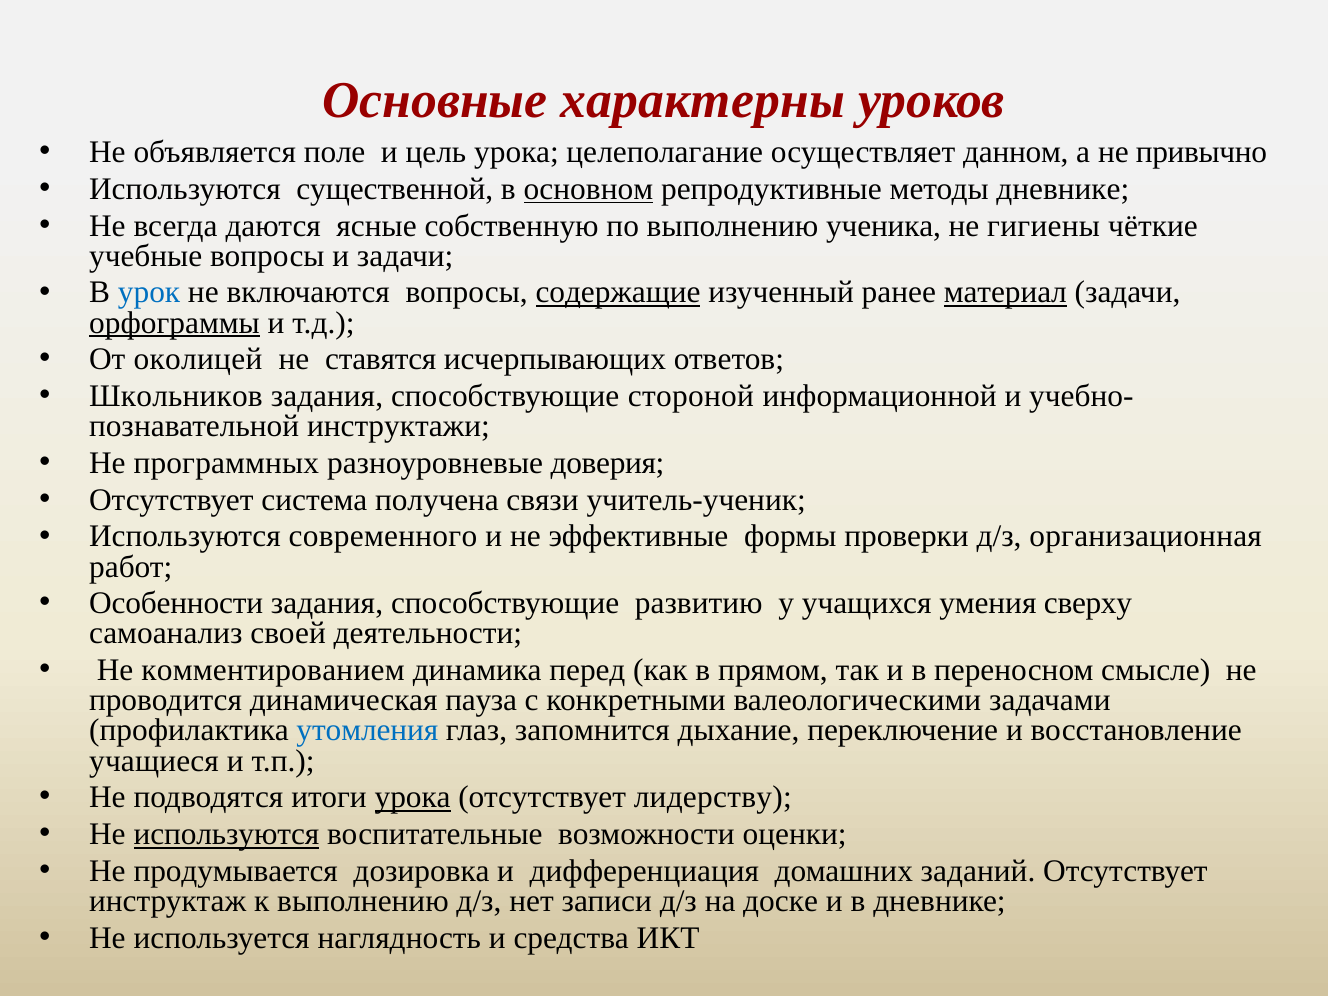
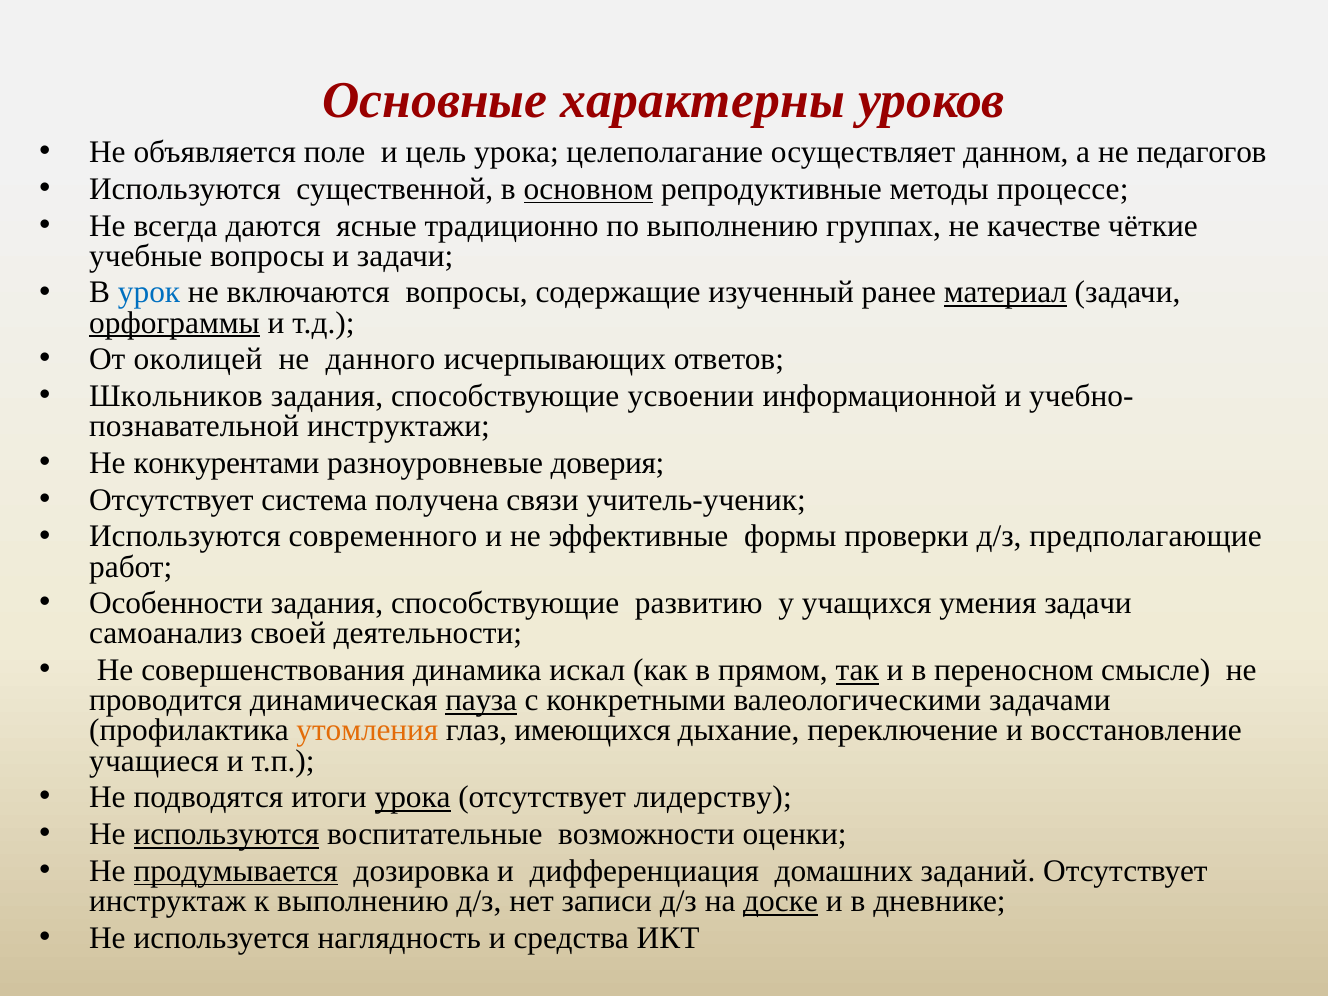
привычно: привычно -> педагогов
методы дневнике: дневнике -> процессе
собственную: собственную -> традиционно
ученика: ученика -> группах
гигиены: гигиены -> качестве
содержащие underline: present -> none
ставятся: ставятся -> данного
стороной: стороной -> усвоении
программных: программных -> конкурентами
организационная: организационная -> предполагающие
умения сверху: сверху -> задачи
комментированием: комментированием -> совершенствования
перед: перед -> искал
так underline: none -> present
пауза underline: none -> present
утомления colour: blue -> orange
запомнится: запомнится -> имеющихся
продумывается underline: none -> present
доске underline: none -> present
